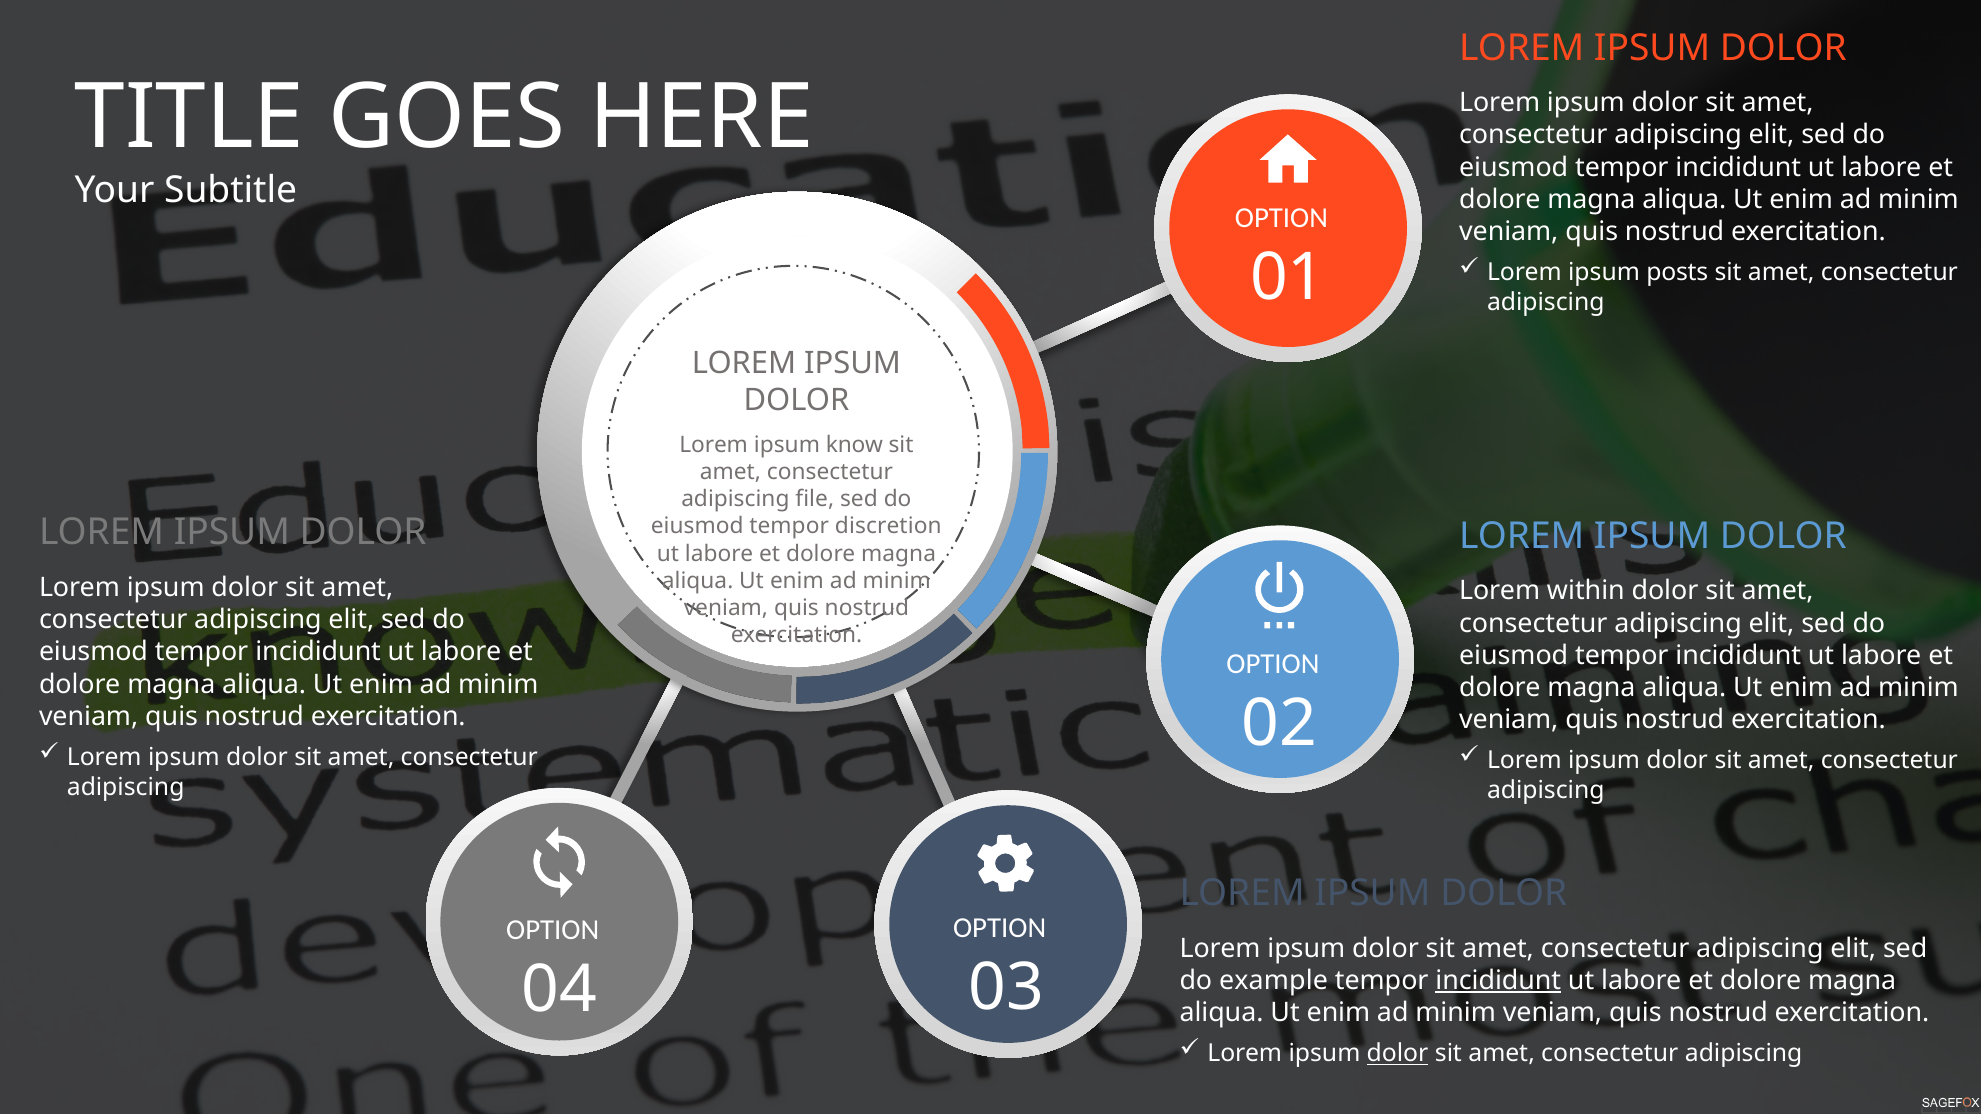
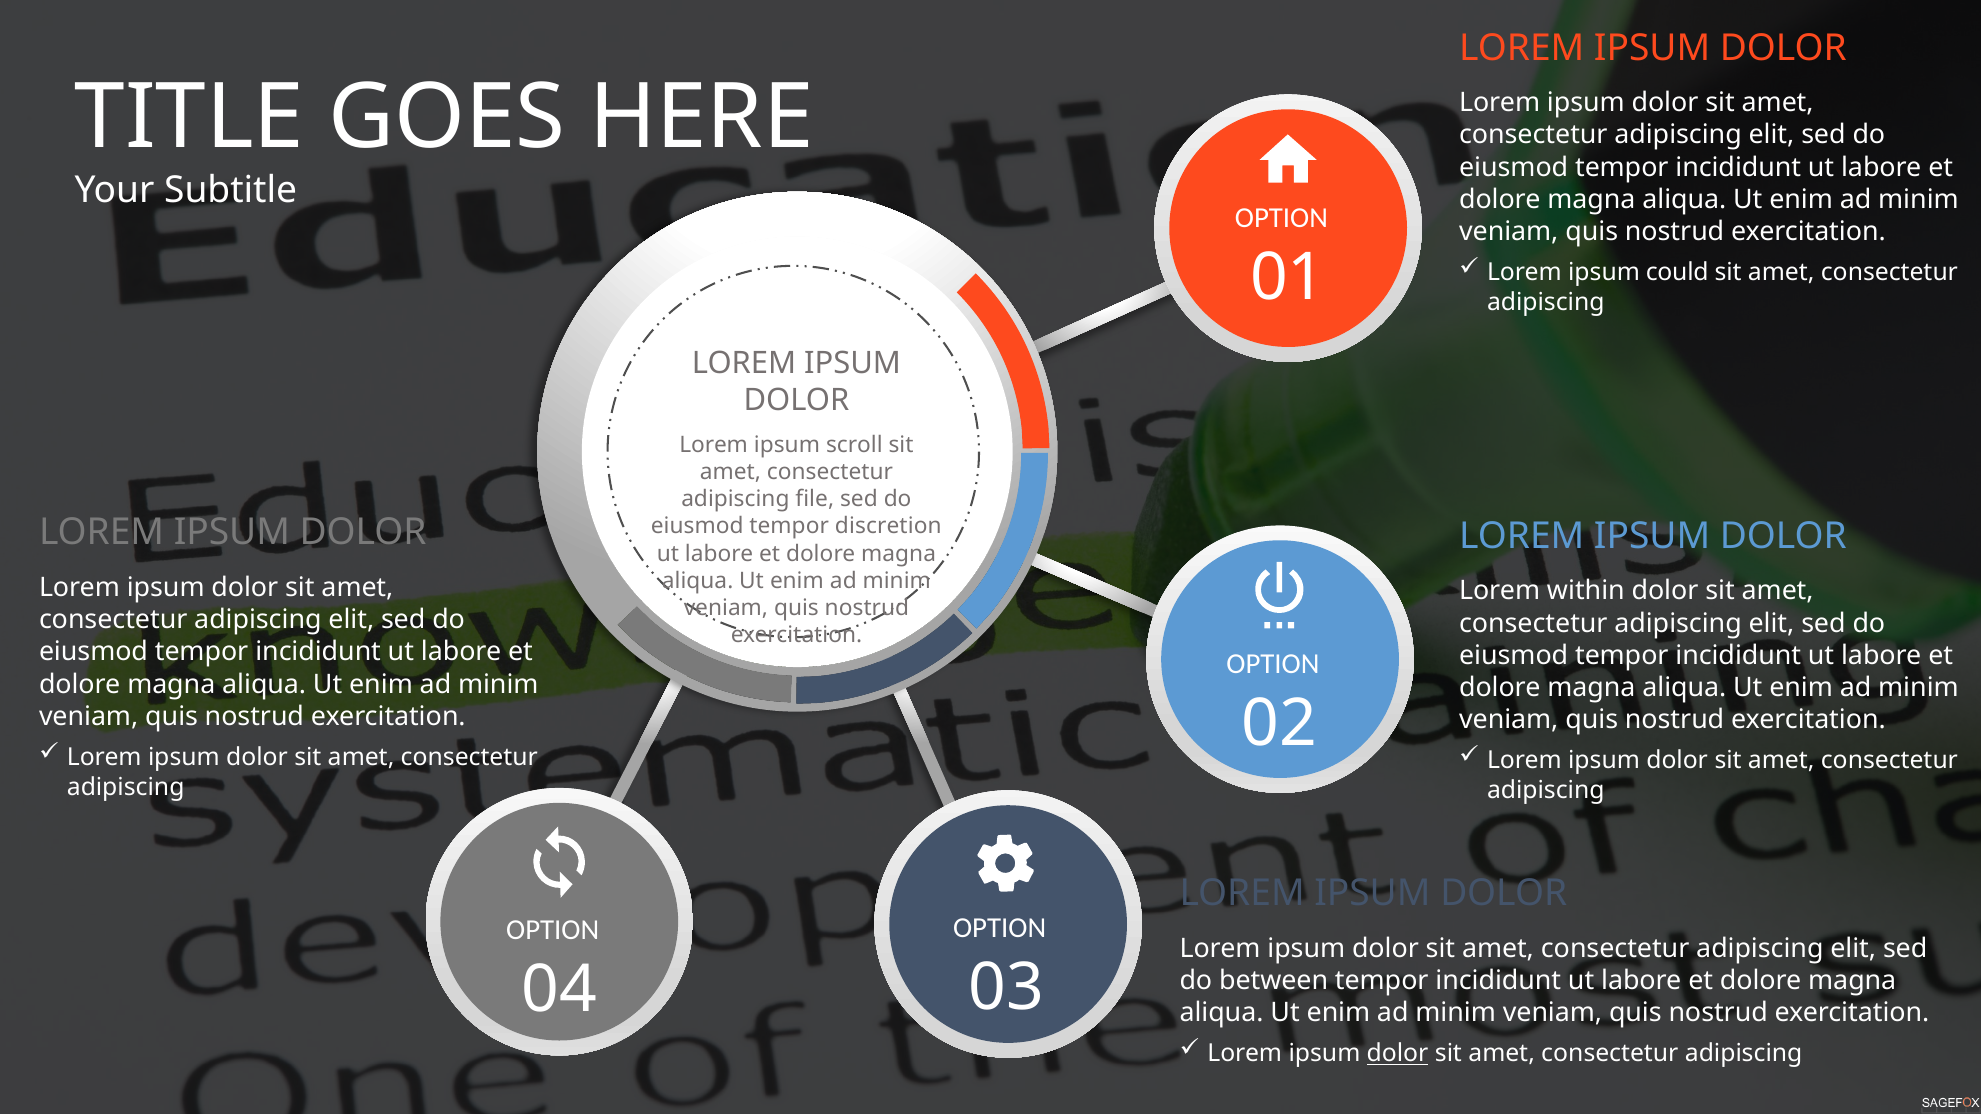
posts: posts -> could
know: know -> scroll
example: example -> between
incididunt at (1498, 981) underline: present -> none
